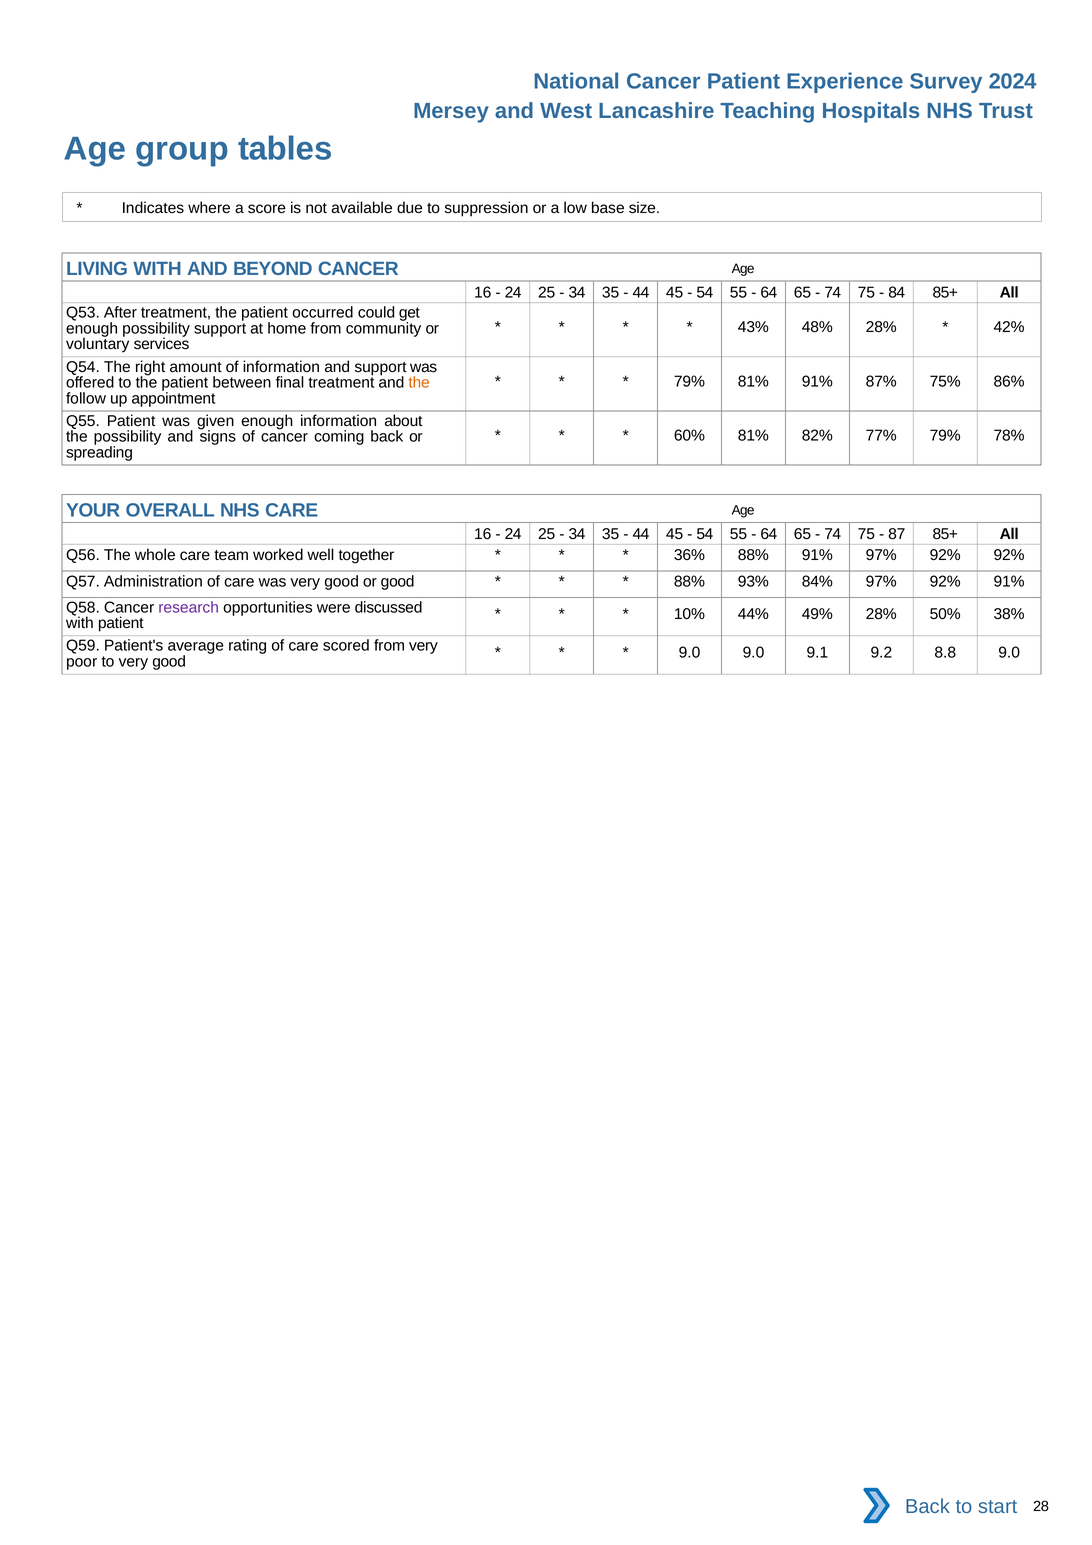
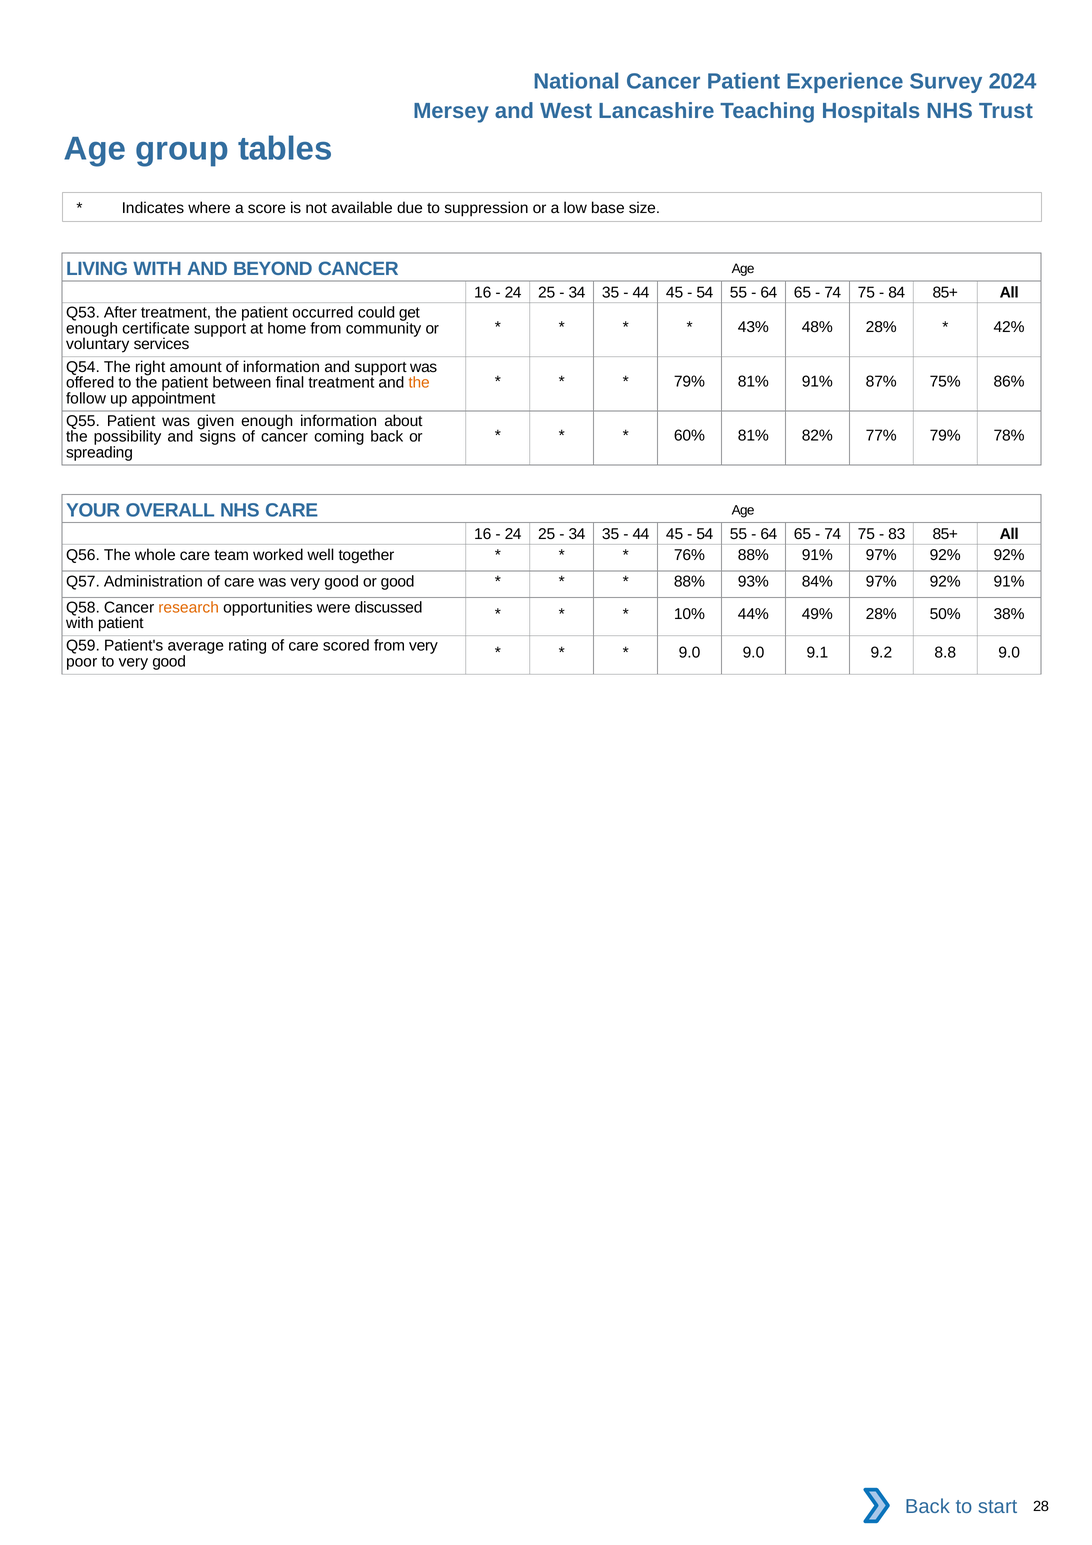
enough possibility: possibility -> certificate
87: 87 -> 83
36%: 36% -> 76%
research colour: purple -> orange
